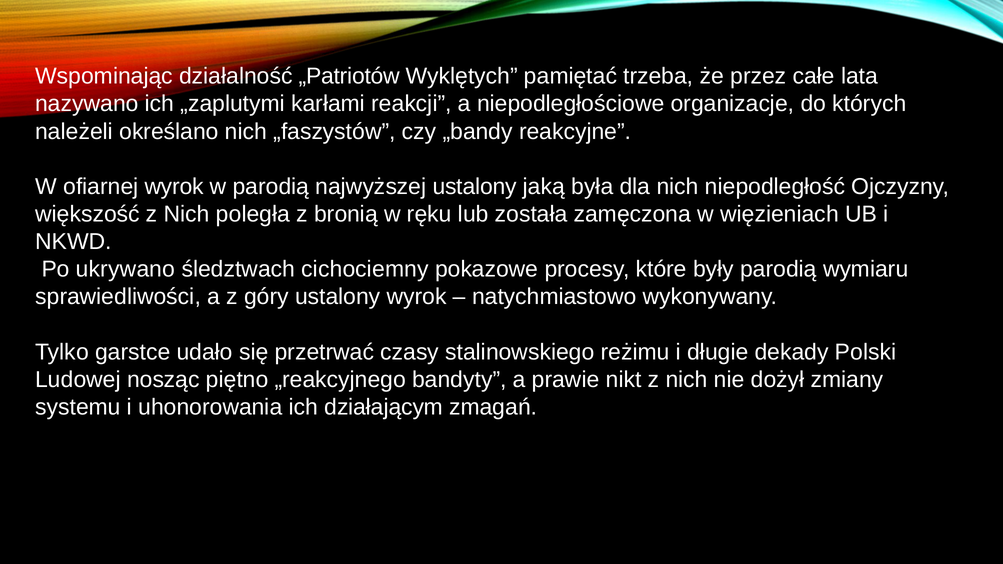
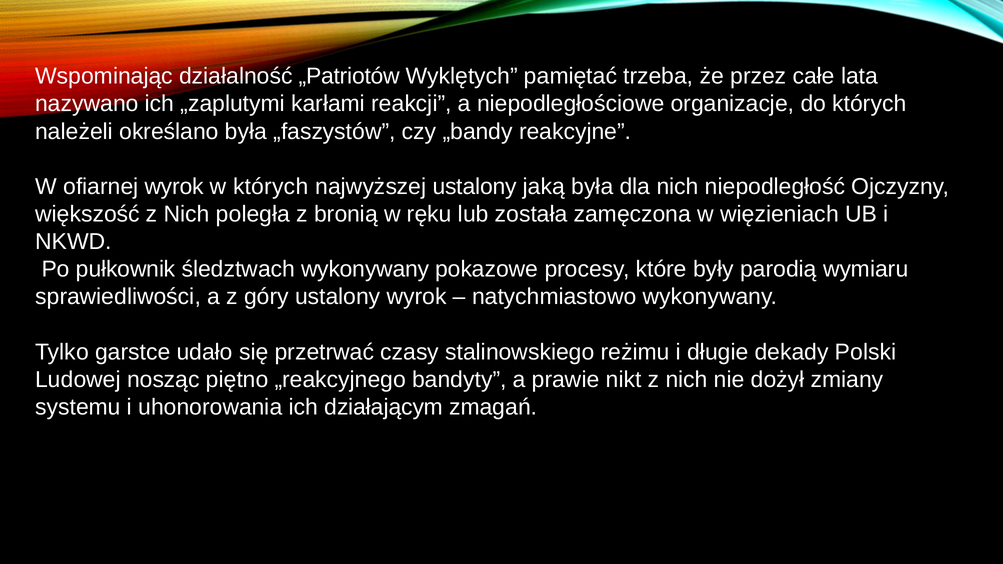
określano nich: nich -> była
w parodią: parodią -> których
ukrywano: ukrywano -> pułkownik
śledztwach cichociemny: cichociemny -> wykonywany
